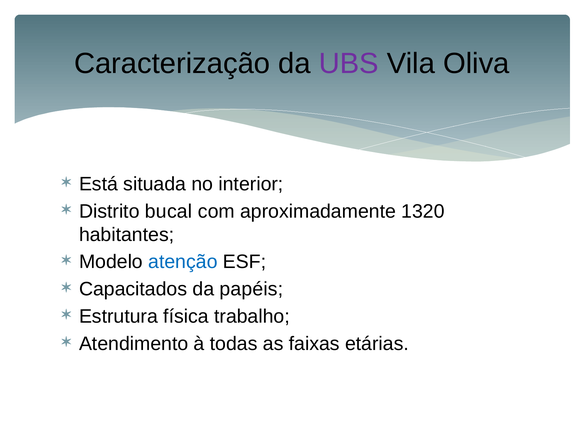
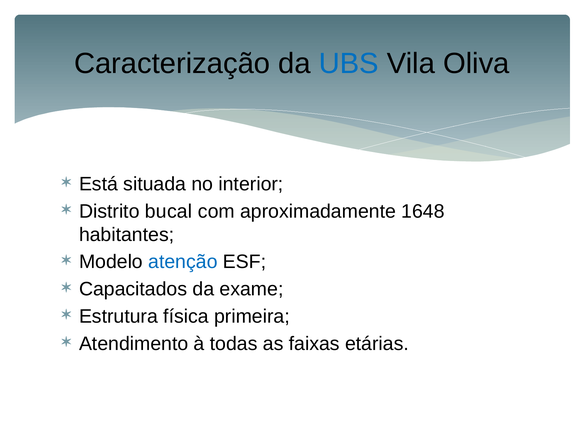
UBS colour: purple -> blue
1320: 1320 -> 1648
papéis: papéis -> exame
trabalho: trabalho -> primeira
